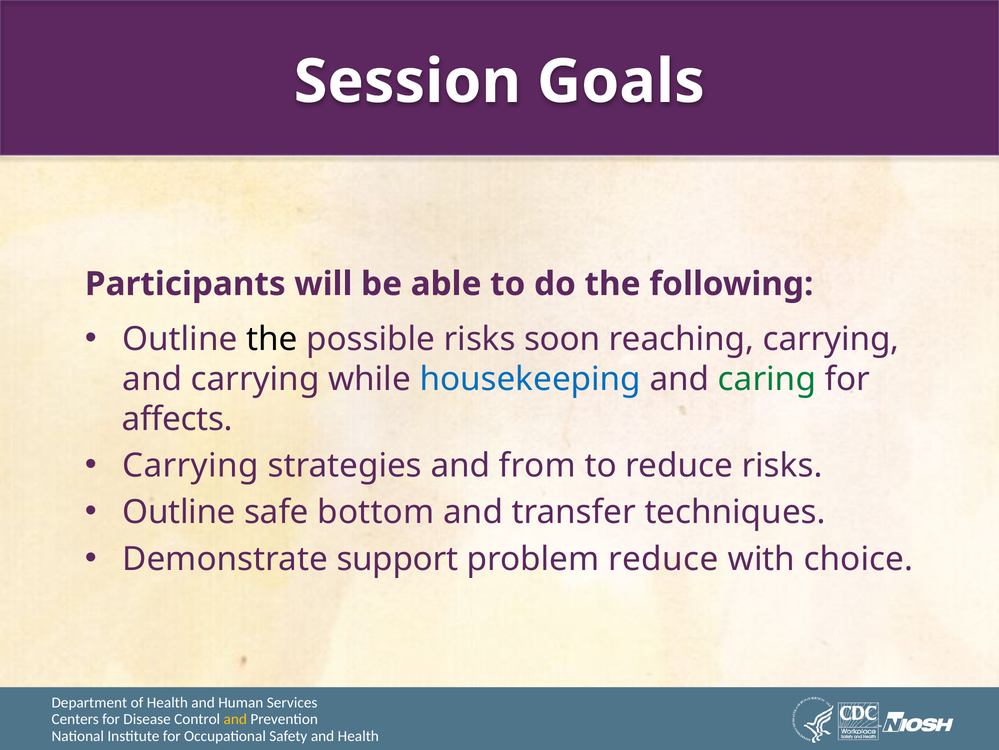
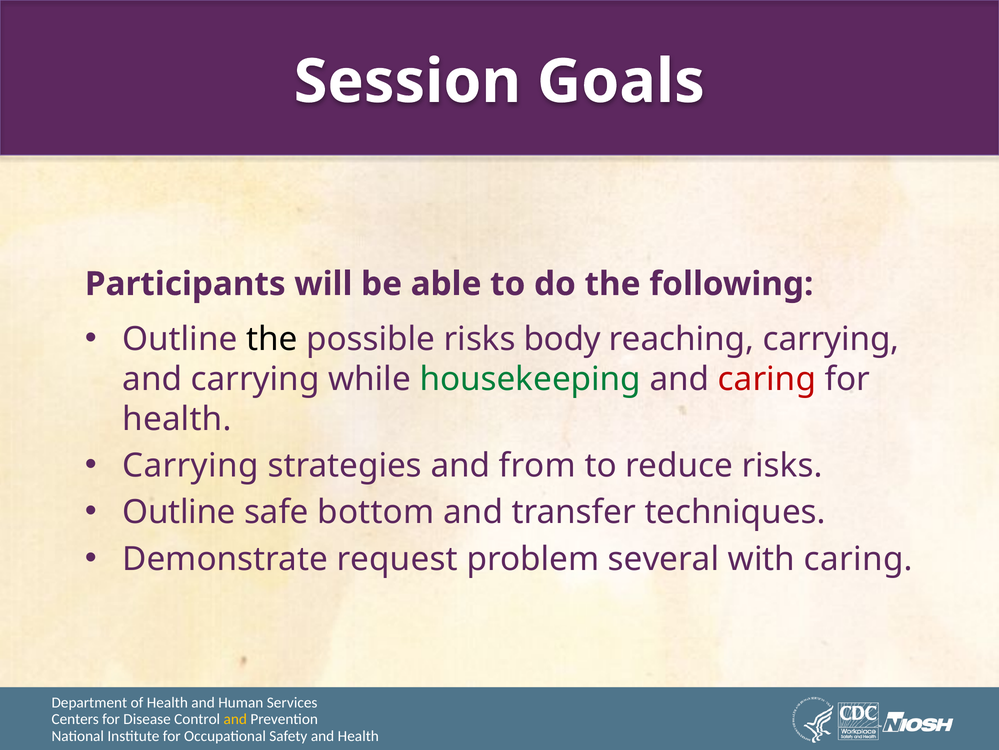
soon: soon -> body
housekeeping colour: blue -> green
caring at (767, 379) colour: green -> red
affects at (177, 419): affects -> health
support: support -> request
problem reduce: reduce -> several
with choice: choice -> caring
